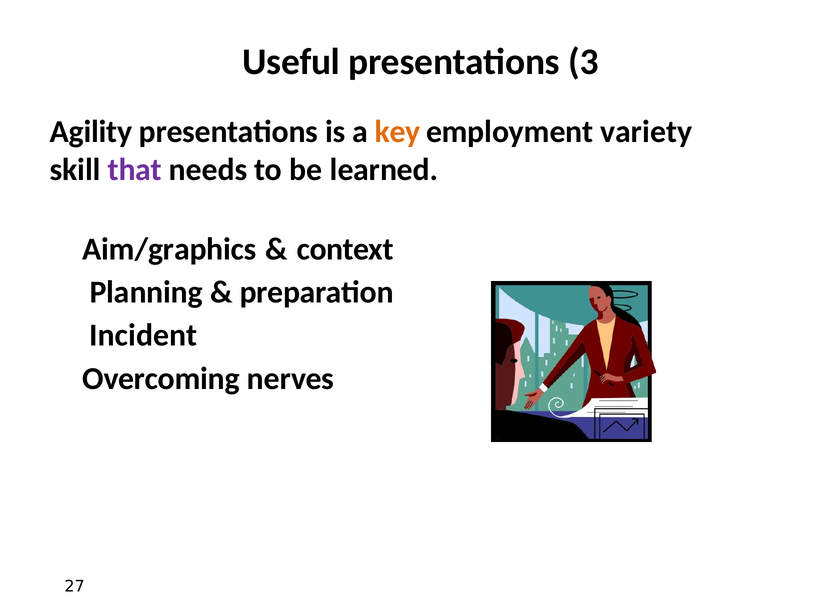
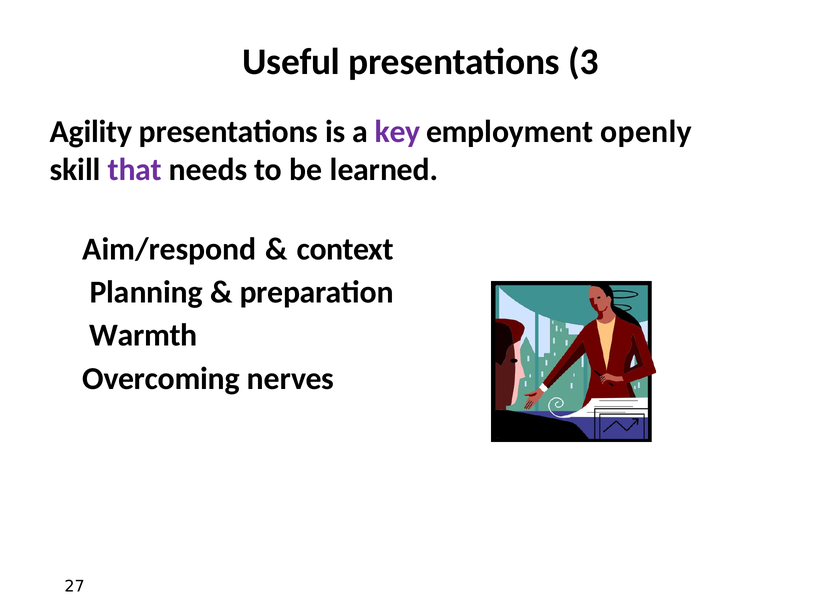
key colour: orange -> purple
variety: variety -> openly
Aim/graphics: Aim/graphics -> Aim/respond
Incident: Incident -> Warmth
